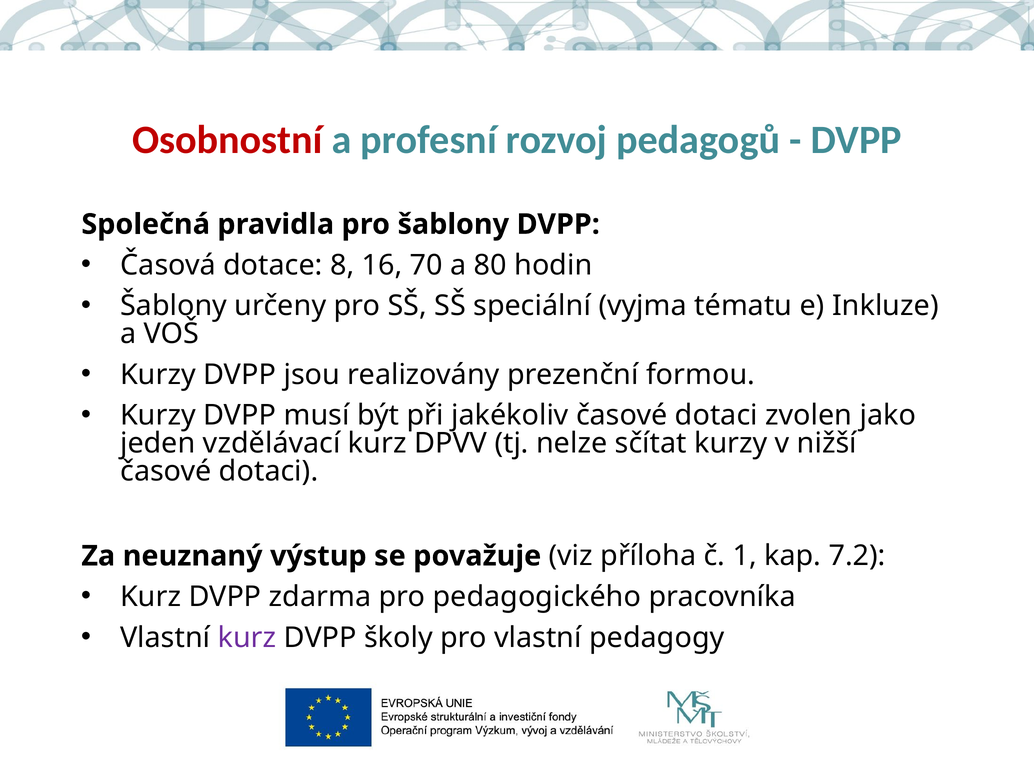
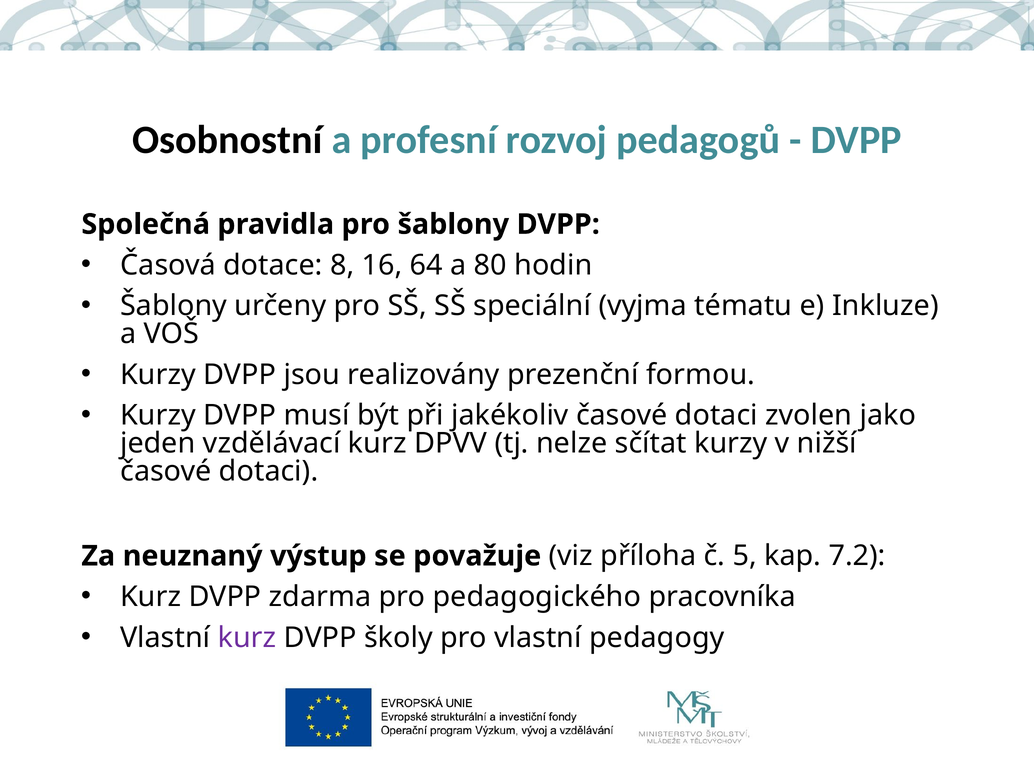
Osobnostní colour: red -> black
70: 70 -> 64
1: 1 -> 5
